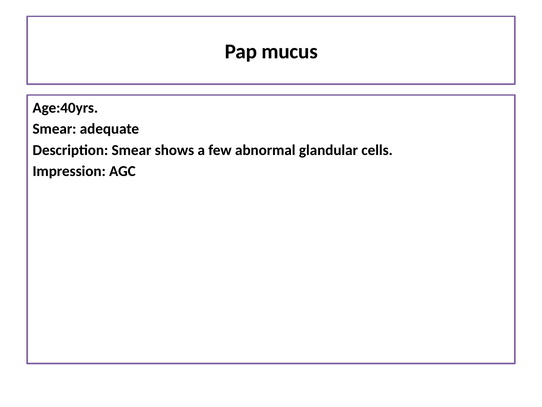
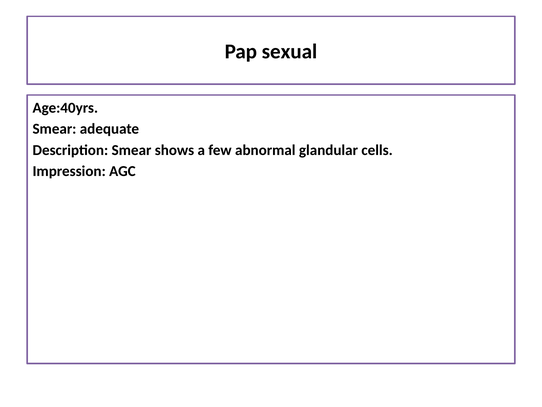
mucus: mucus -> sexual
